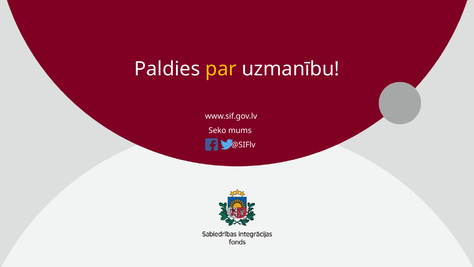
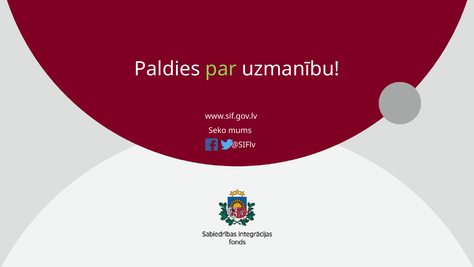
par colour: yellow -> light green
